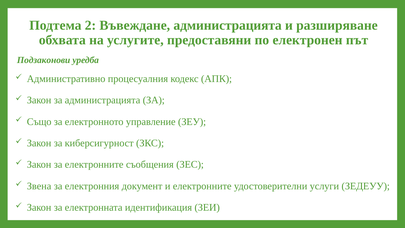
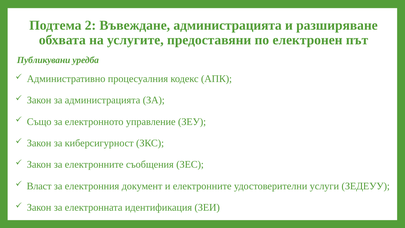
Подзаконови: Подзаконови -> Публикувани
Звена: Звена -> Власт
